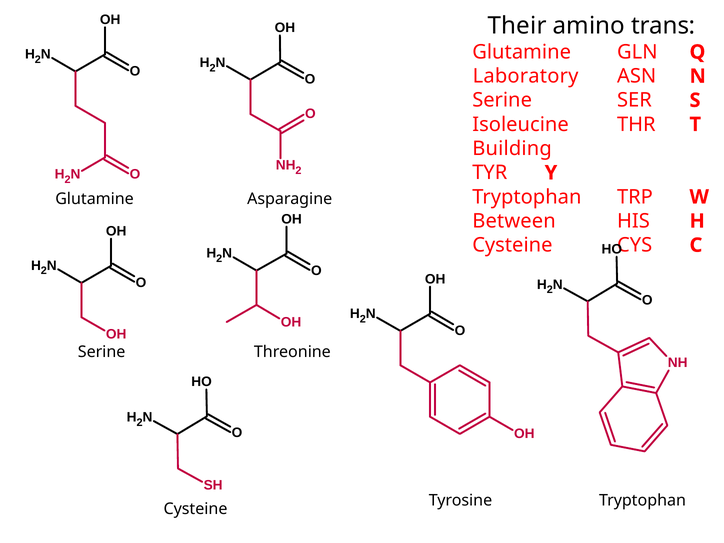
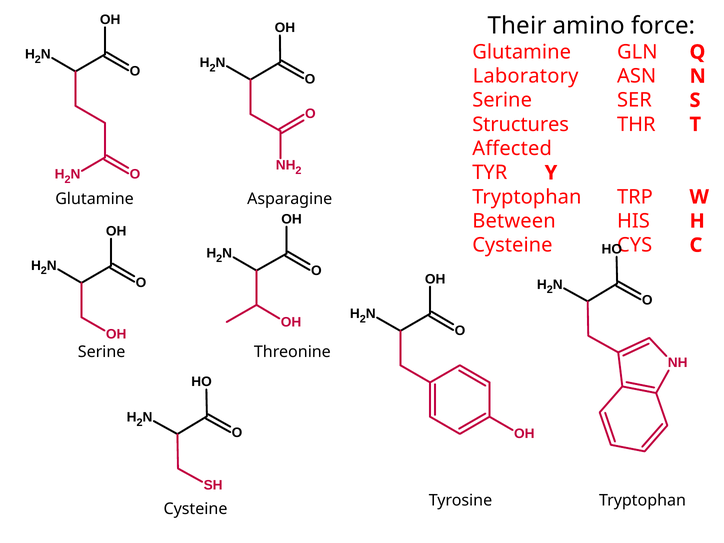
trans: trans -> force
Isoleucine: Isoleucine -> Structures
Building: Building -> Affected
